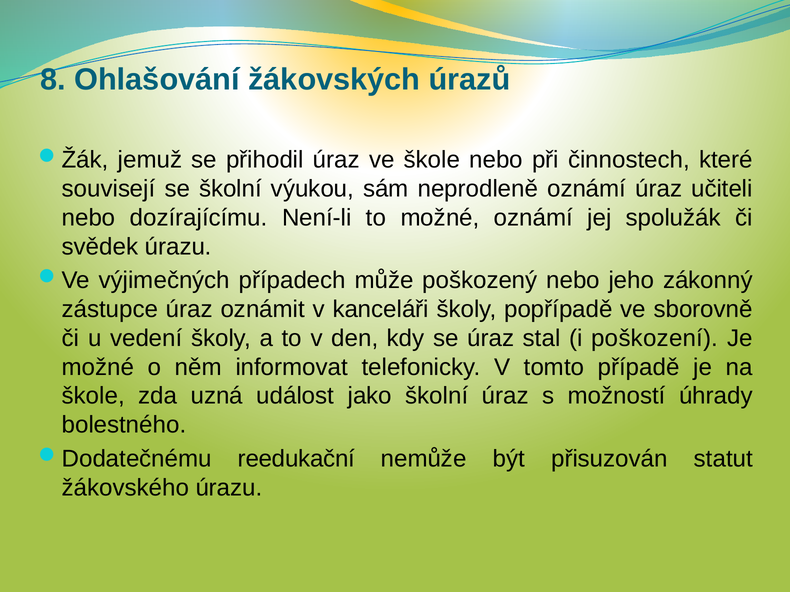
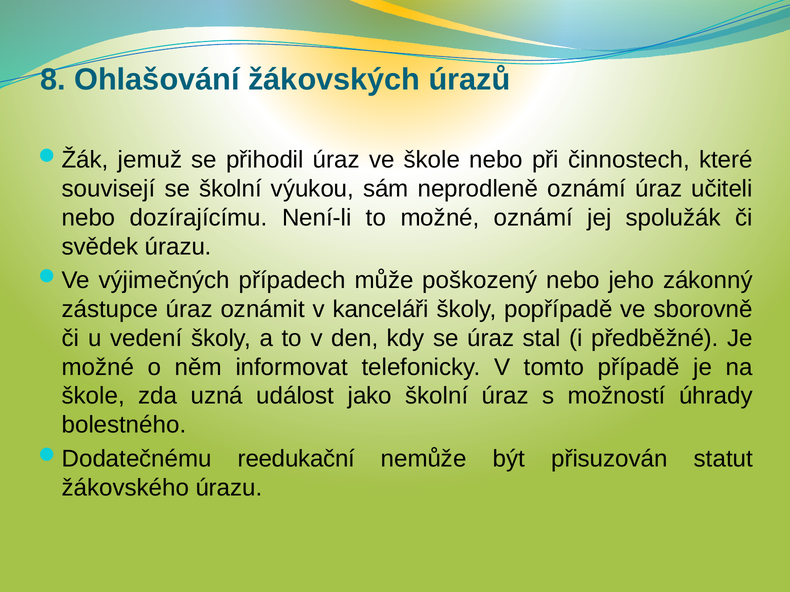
poškození: poškození -> předběžné
